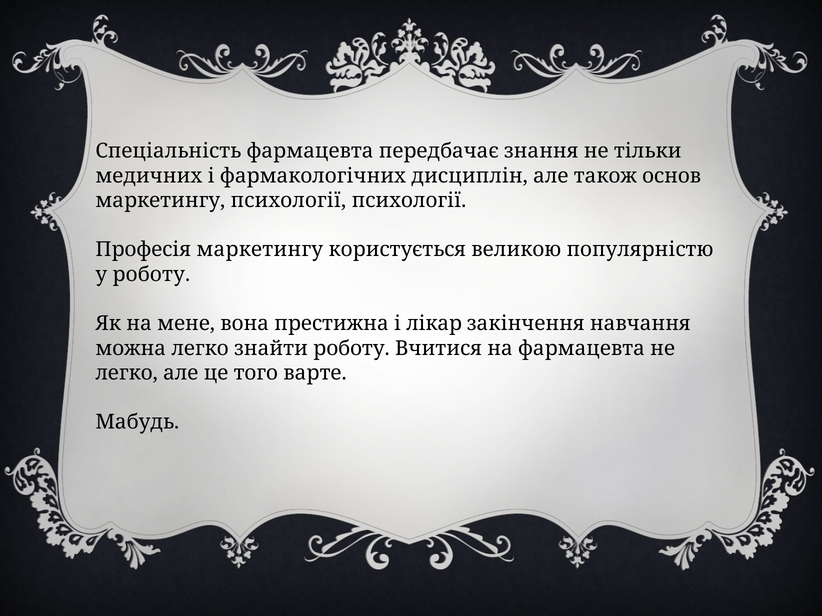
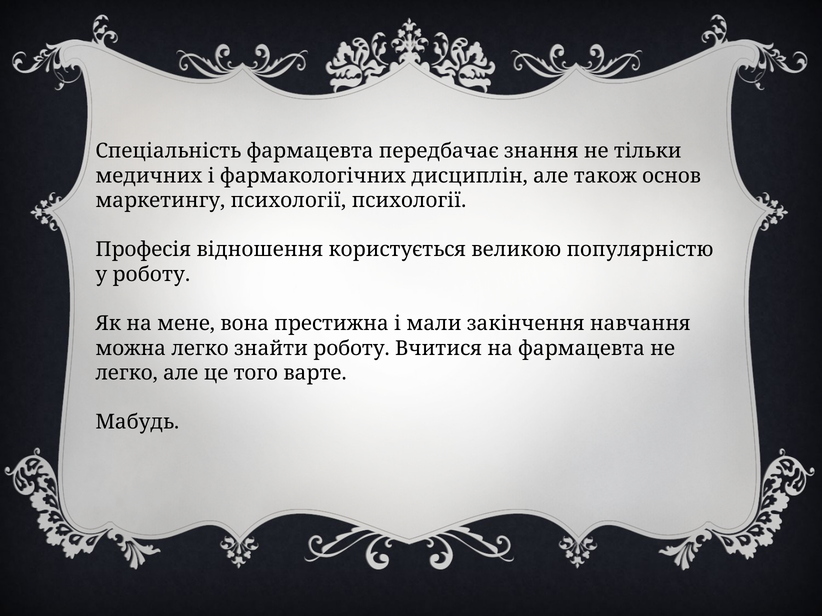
Професія маркетингу: маркетингу -> відношення
лікар: лікар -> мали
